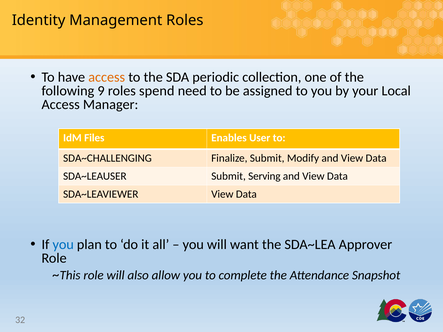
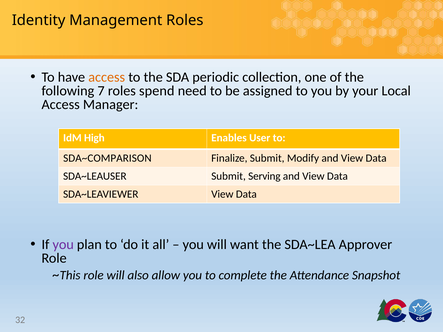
9: 9 -> 7
Files: Files -> High
SDA~CHALLENGING: SDA~CHALLENGING -> SDA~COMPARISON
you at (63, 245) colour: blue -> purple
